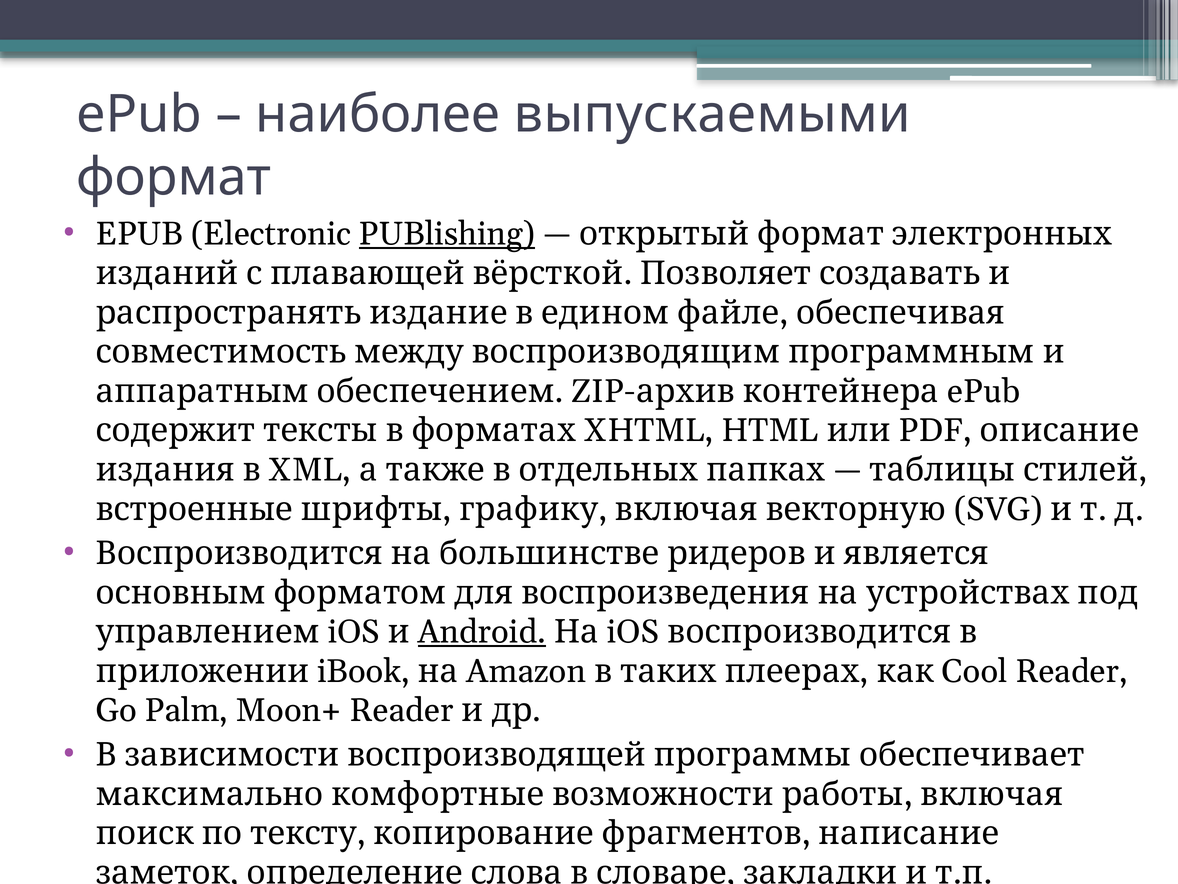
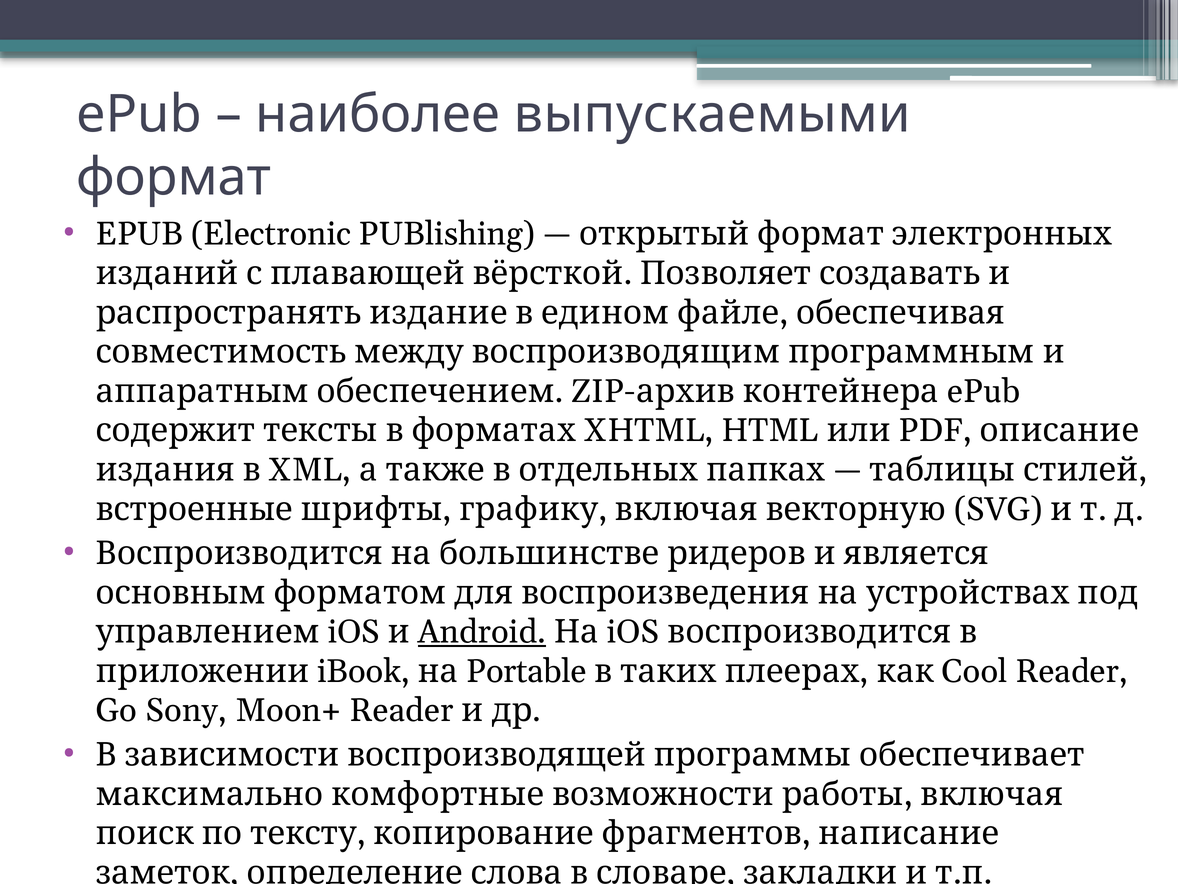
PUBlishing underline: present -> none
Amazon: Amazon -> Portable
Palm: Palm -> Sony
